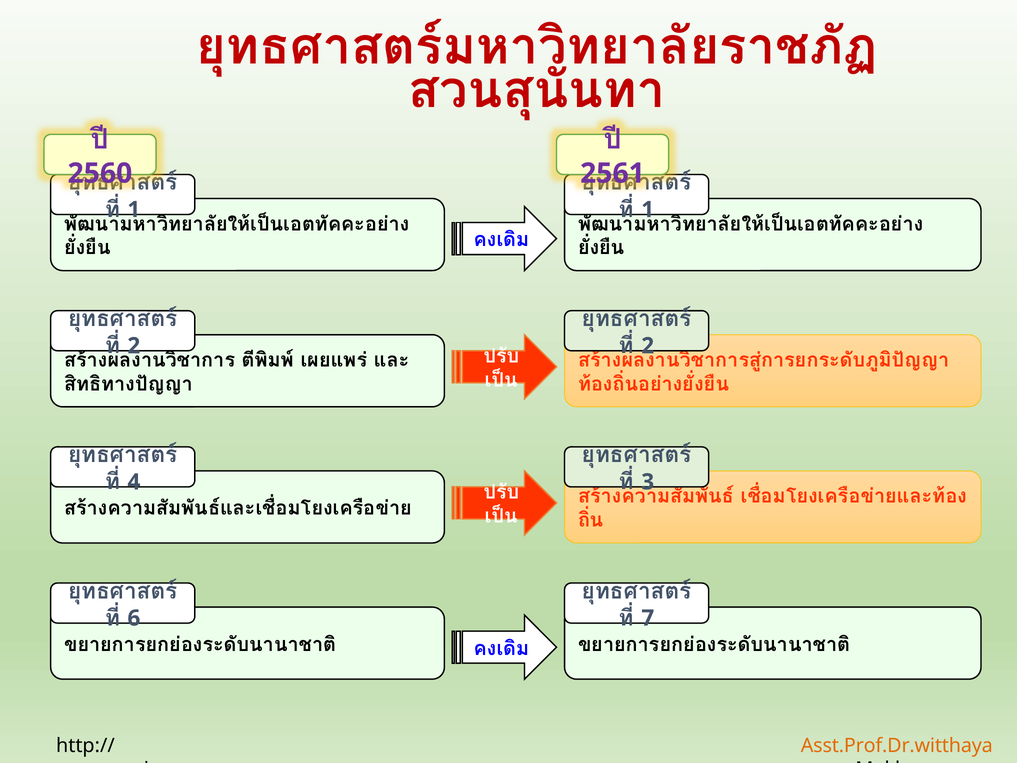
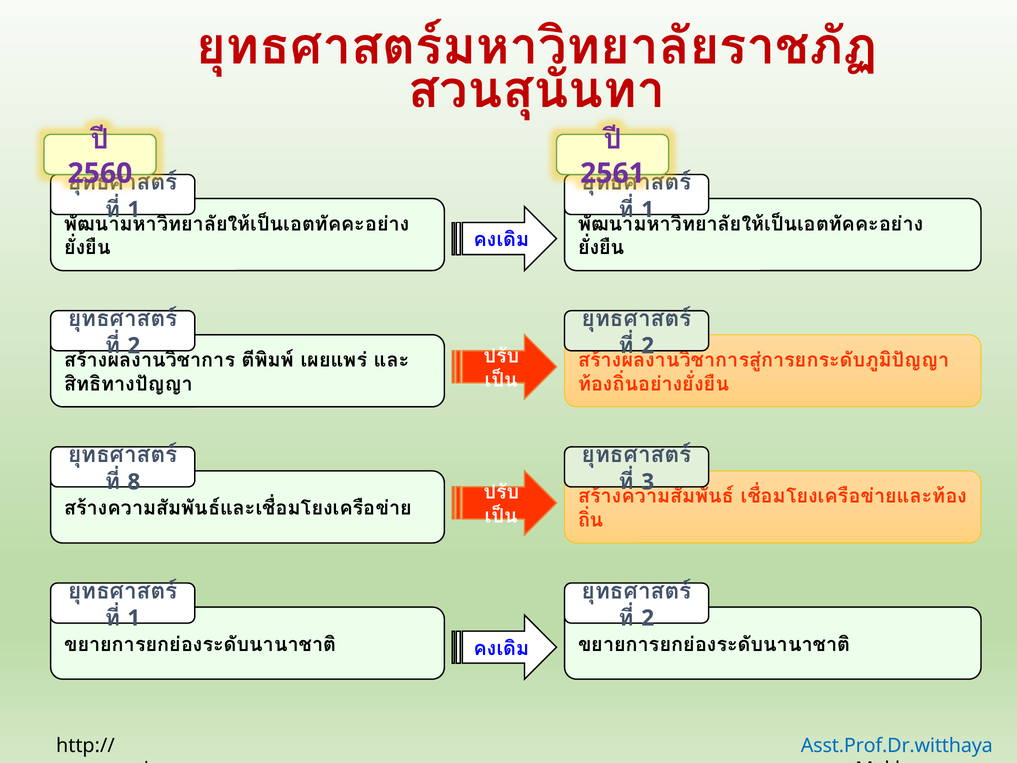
4: 4 -> 8
6 at (134, 618): 6 -> 1
7 at (648, 618): 7 -> 2
Asst.Prof.Dr.witthaya colour: orange -> blue
